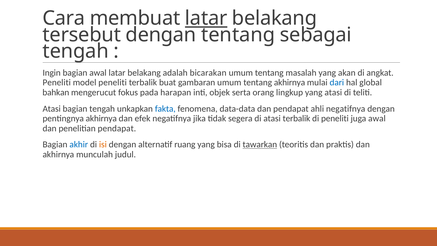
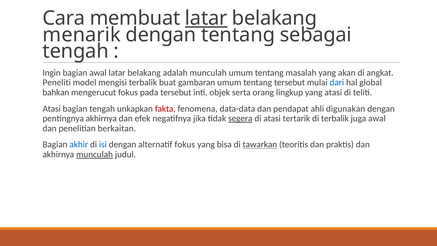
tersebut: tersebut -> menarik
adalah bicarakan: bicarakan -> munculah
model peneliti: peneliti -> mengisi
tentang akhirnya: akhirnya -> tersebut
pada harapan: harapan -> tersebut
fakta colour: blue -> red
ahli negatifnya: negatifnya -> digunakan
segera underline: none -> present
atasi terbalik: terbalik -> tertarik
di peneliti: peneliti -> terbalik
penelitian pendapat: pendapat -> berkaitan
isi colour: orange -> blue
alternatif ruang: ruang -> fokus
munculah at (95, 154) underline: none -> present
